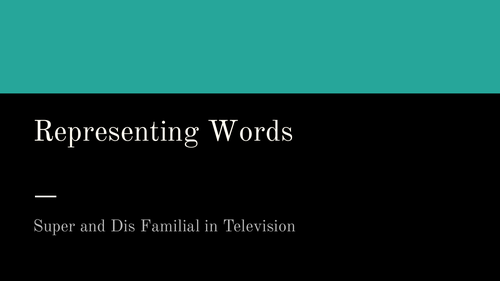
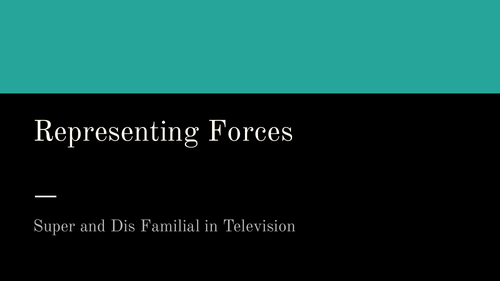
Words: Words -> Forces
